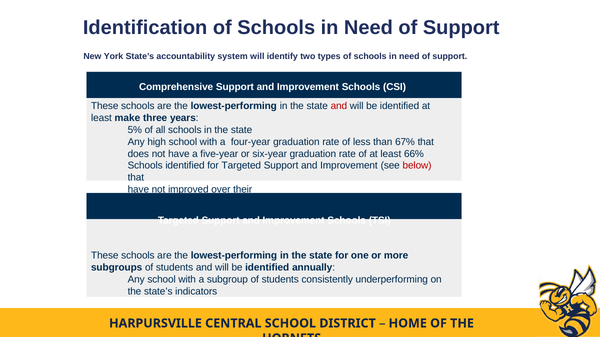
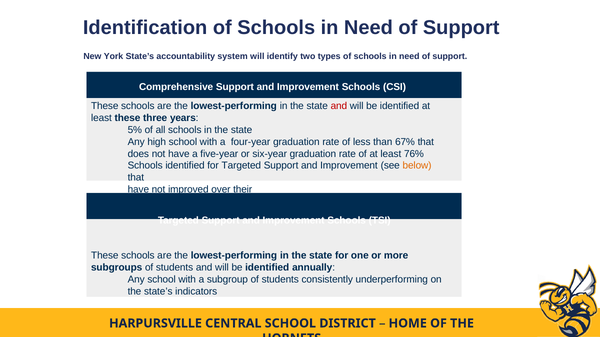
least make: make -> these
66%: 66% -> 76%
below colour: red -> orange
